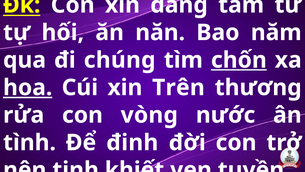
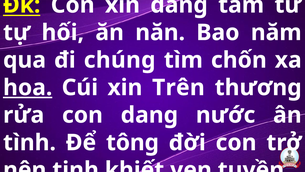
chốn underline: present -> none
vòng: vòng -> dang
đinh: đinh -> tông
